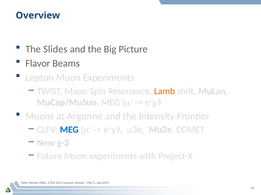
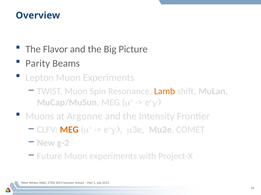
Slides: Slides -> Flavor
Flavor: Flavor -> Parity
MEG at (69, 130) colour: blue -> orange
